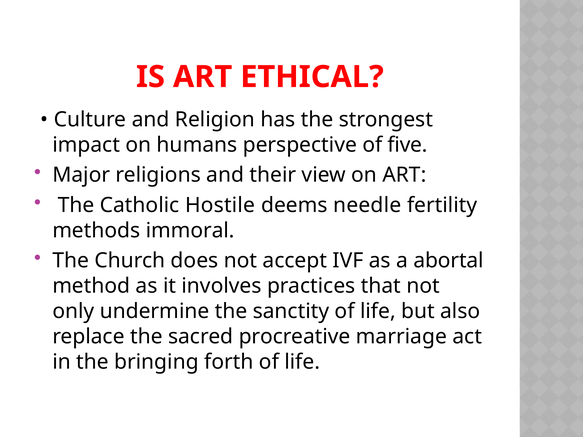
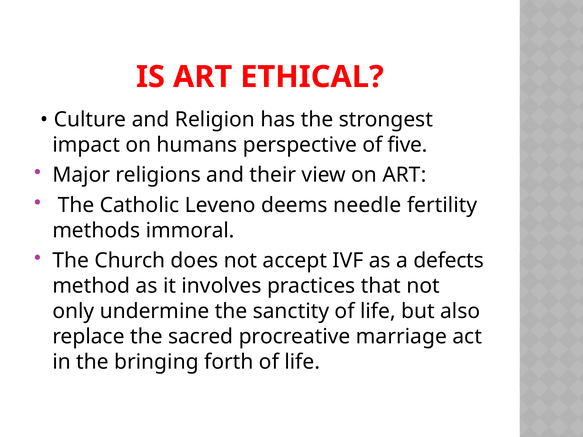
Hostile: Hostile -> Leveno
abortal: abortal -> defects
